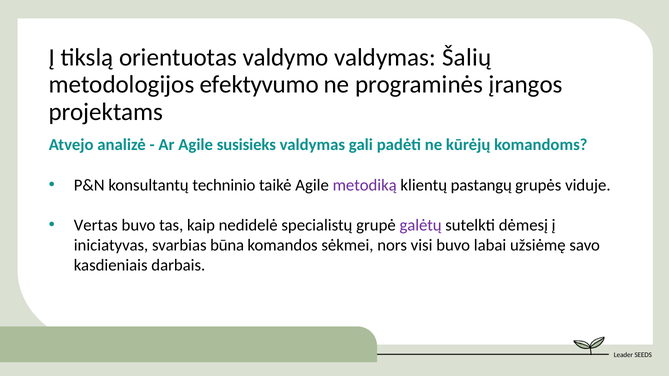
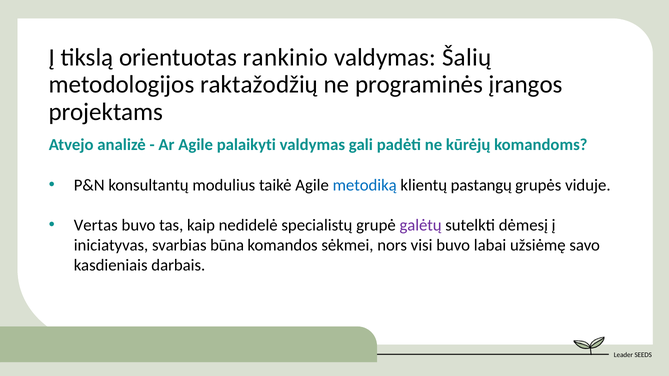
valdymo: valdymo -> rankinio
efektyvumo: efektyvumo -> raktažodžių
susisieks: susisieks -> palaikyti
techninio: techninio -> modulius
metodiką colour: purple -> blue
